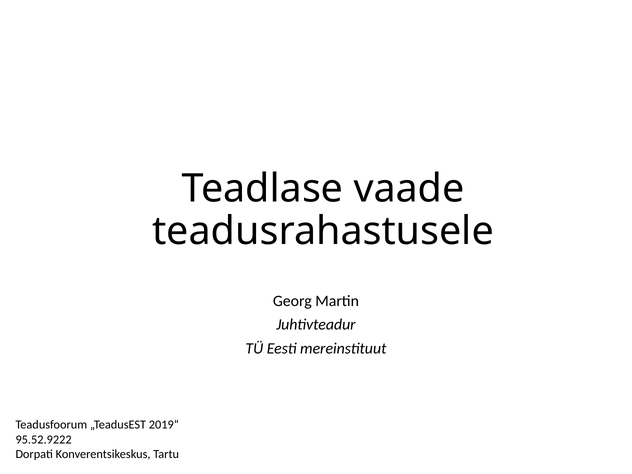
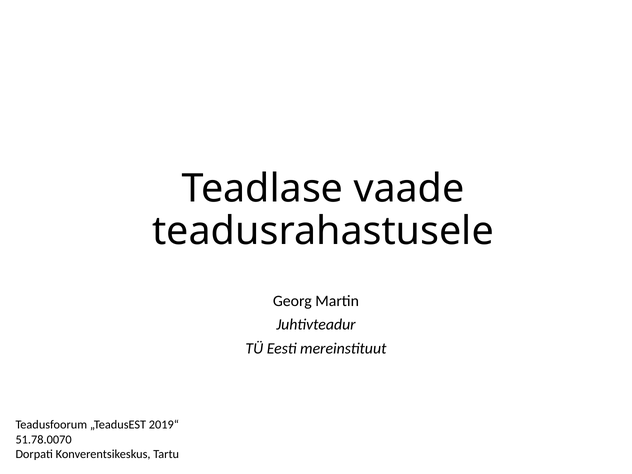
95.52.9222: 95.52.9222 -> 51.78.0070
